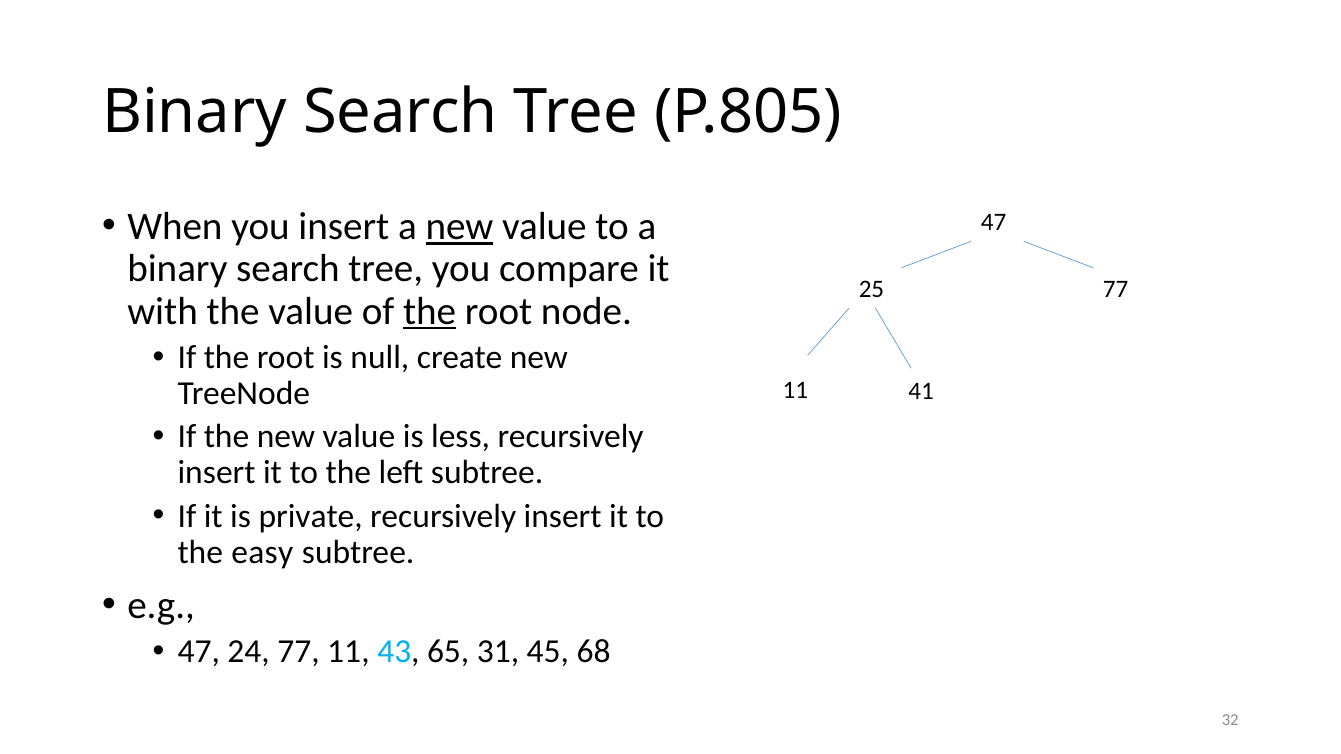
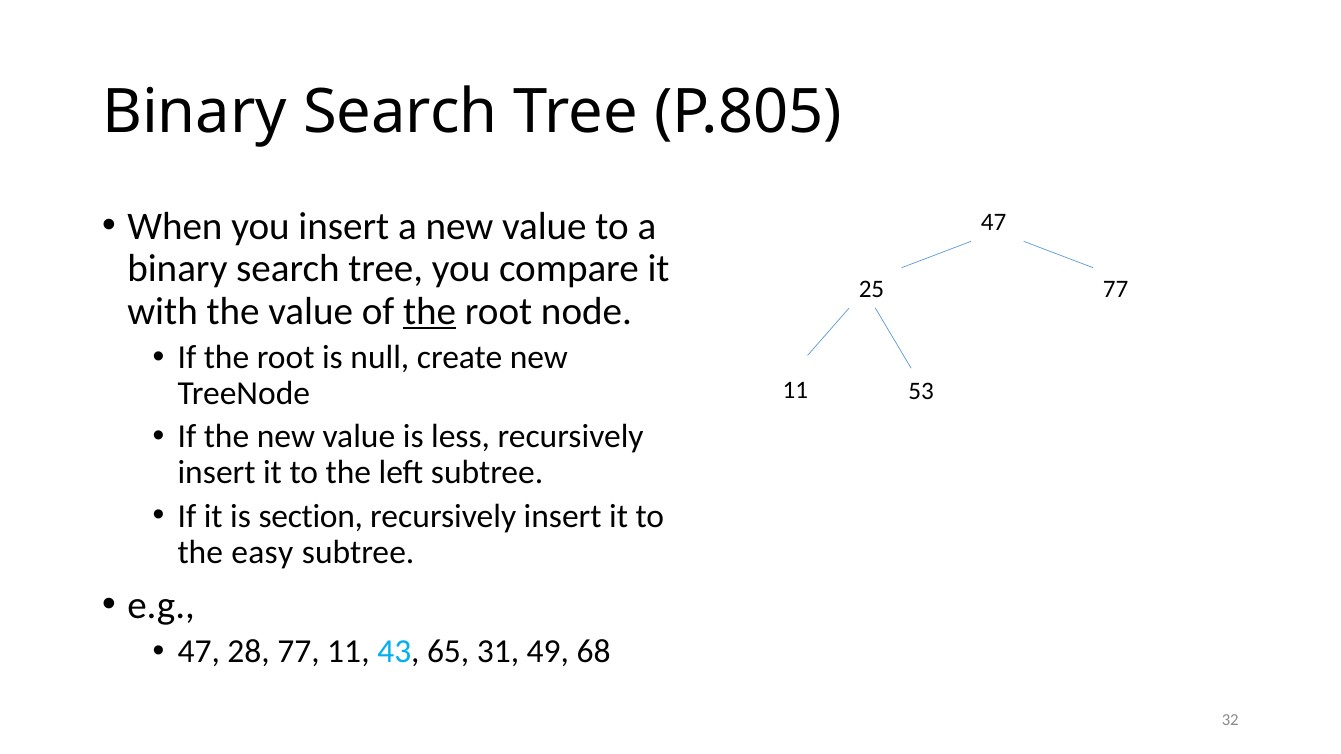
new at (459, 227) underline: present -> none
41: 41 -> 53
private: private -> section
24: 24 -> 28
45: 45 -> 49
